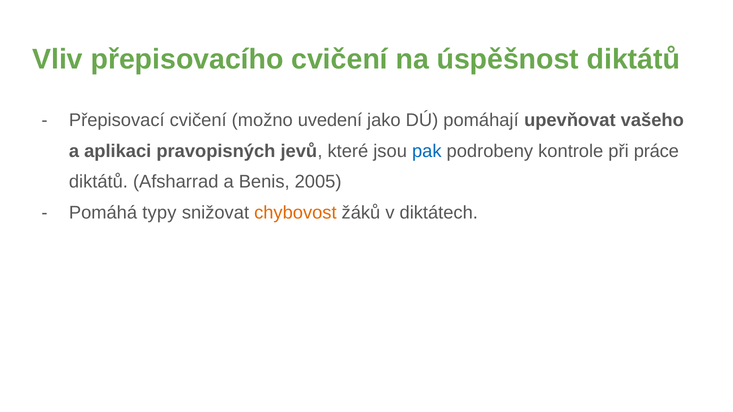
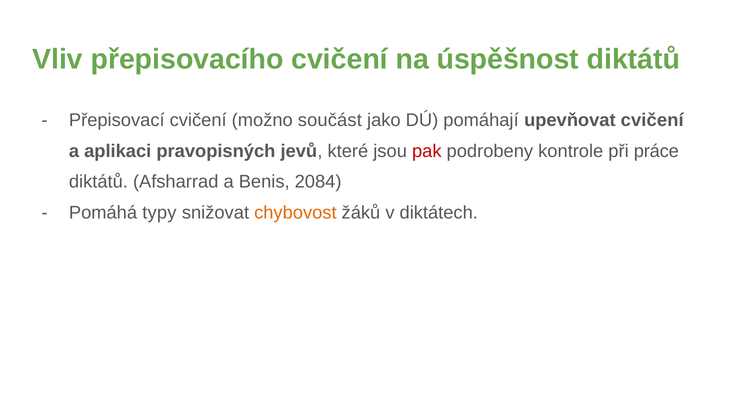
uvedení: uvedení -> součást
upevňovat vašeho: vašeho -> cvičení
pak colour: blue -> red
2005: 2005 -> 2084
